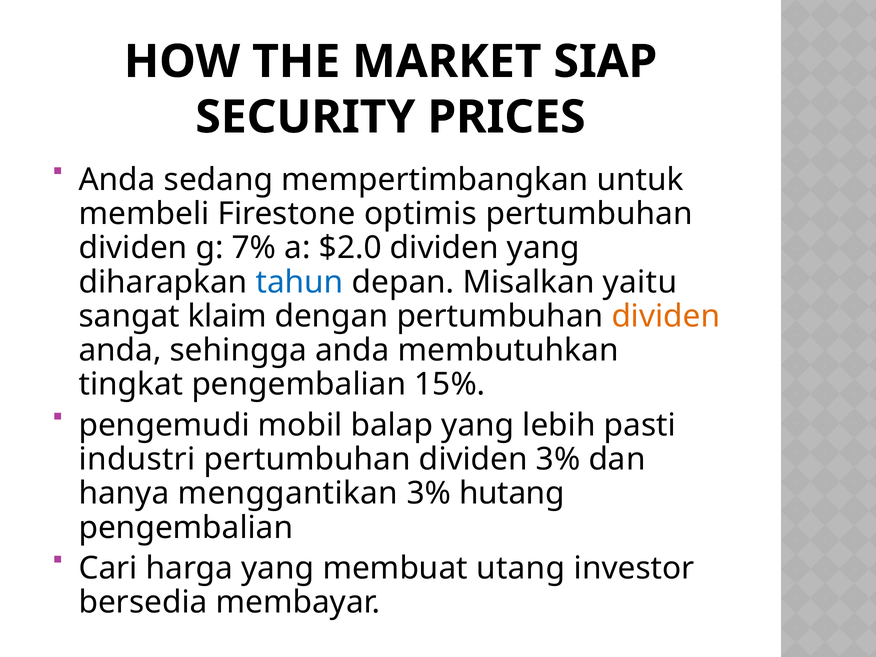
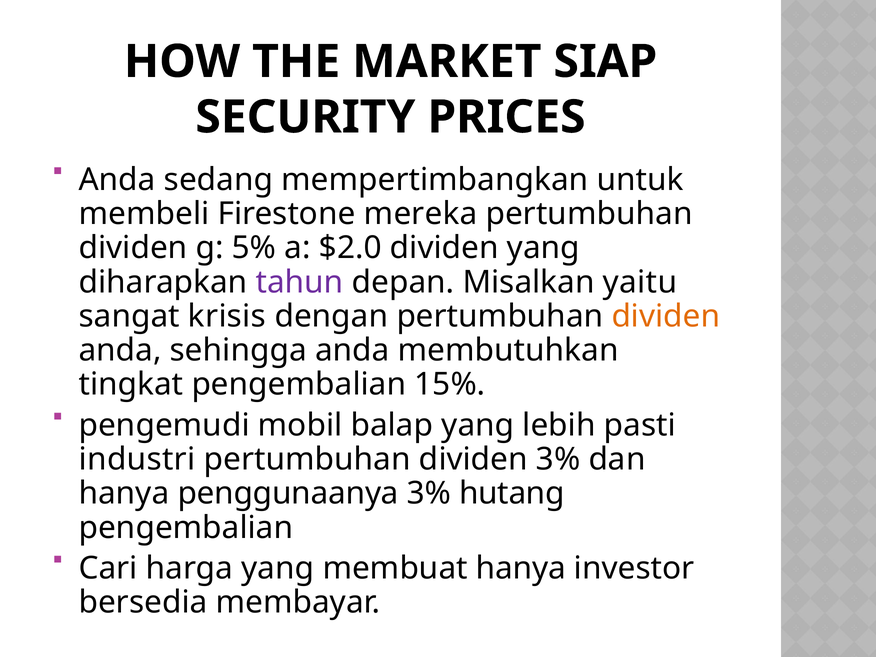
optimis: optimis -> mereka
7%: 7% -> 5%
tahun colour: blue -> purple
klaim: klaim -> krisis
menggantikan: menggantikan -> penggunaanya
membuat utang: utang -> hanya
